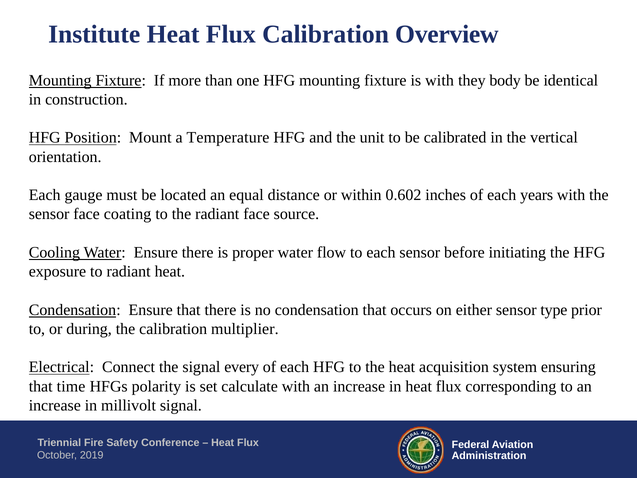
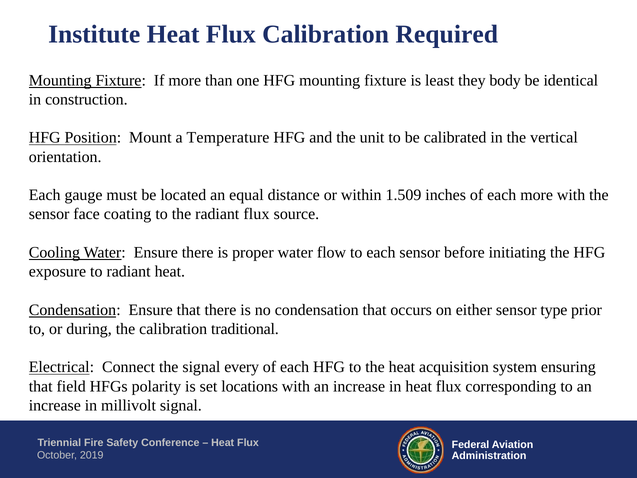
Overview: Overview -> Required
is with: with -> least
0.602: 0.602 -> 1.509
each years: years -> more
radiant face: face -> flux
multiplier: multiplier -> traditional
time: time -> field
calculate: calculate -> locations
